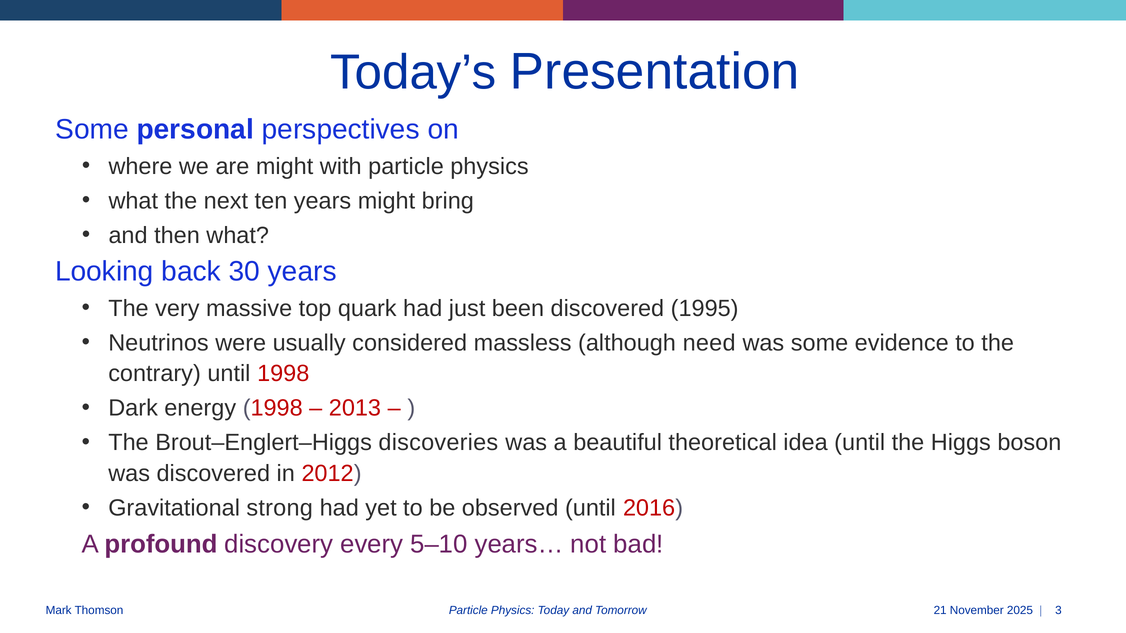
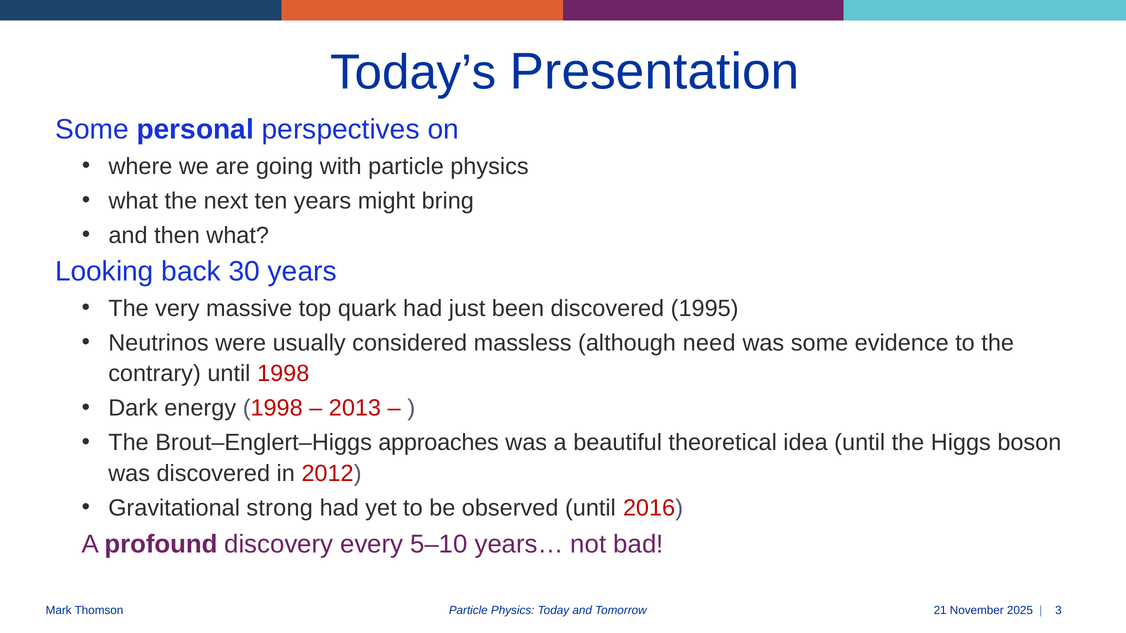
are might: might -> going
discoveries: discoveries -> approaches
